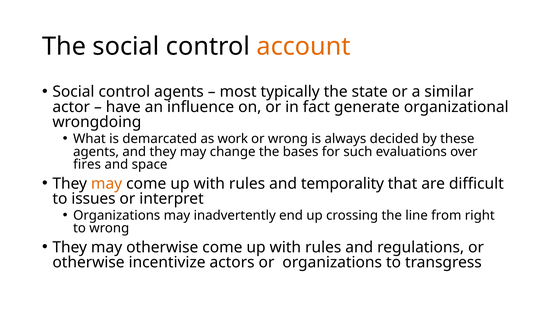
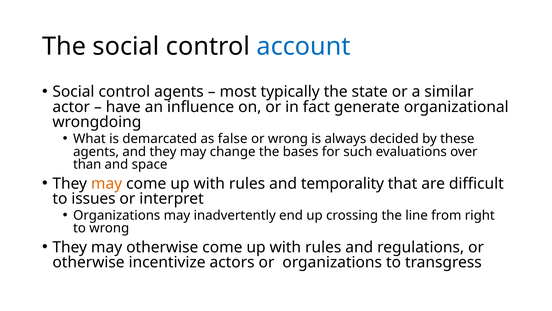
account colour: orange -> blue
work: work -> false
fires: fires -> than
